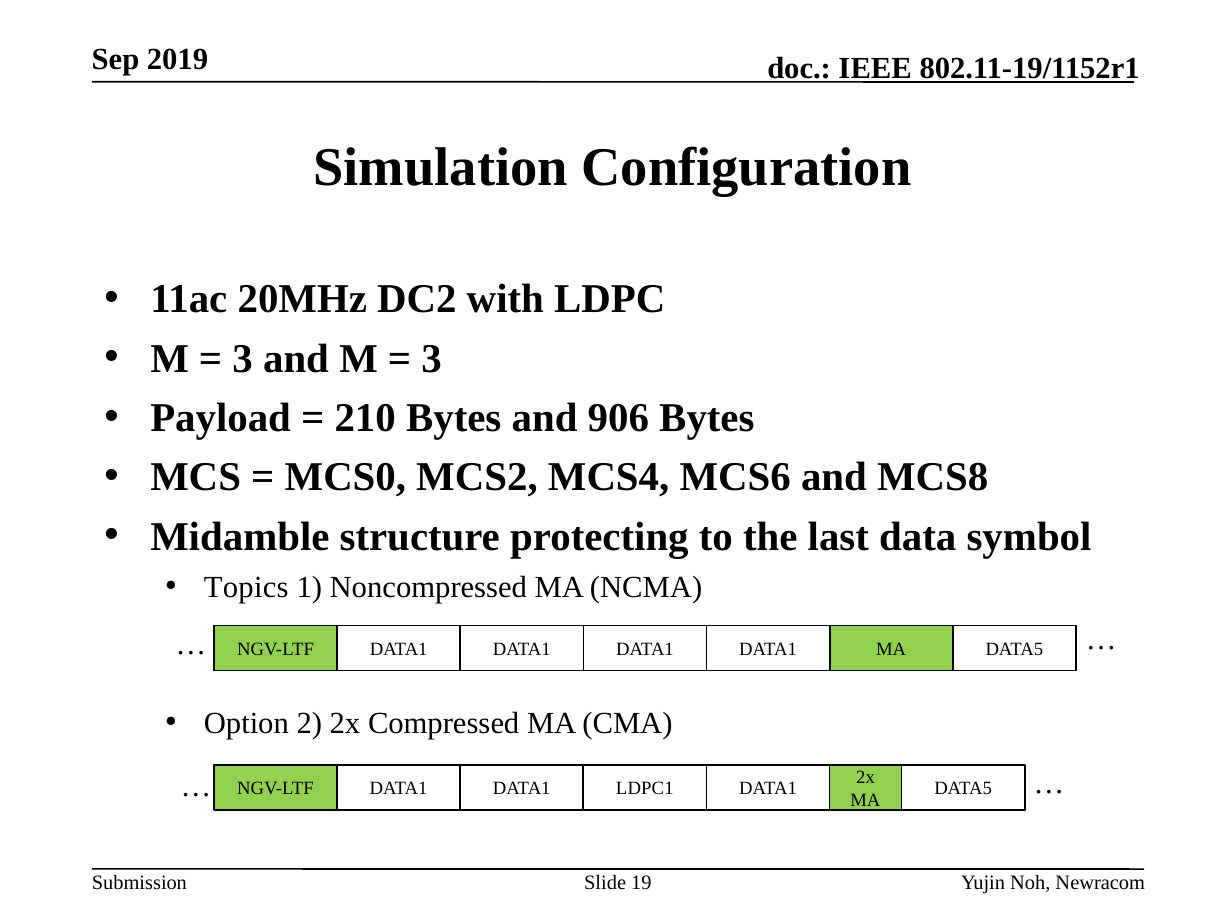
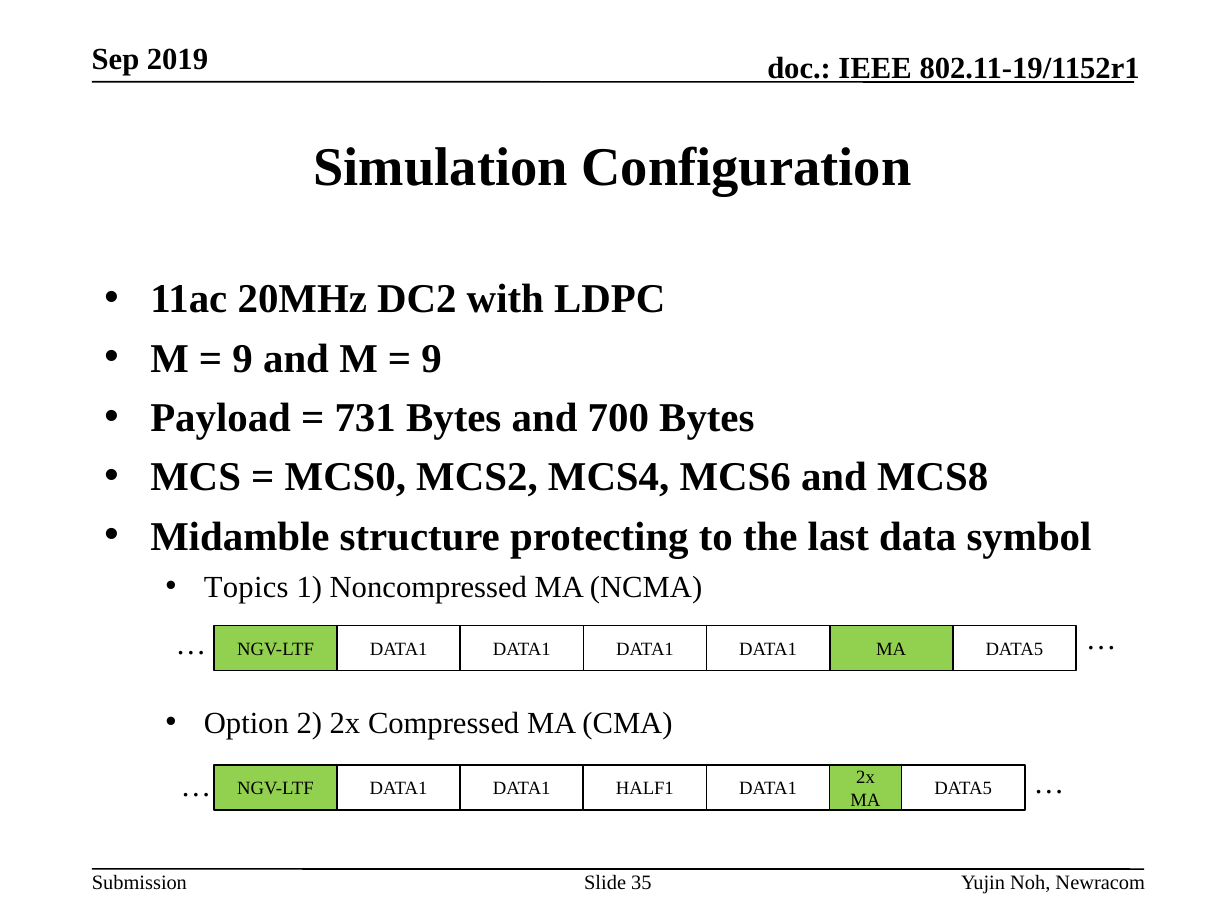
3 at (243, 358): 3 -> 9
3 at (432, 358): 3 -> 9
210: 210 -> 731
906: 906 -> 700
LDPC1: LDPC1 -> HALF1
19: 19 -> 35
